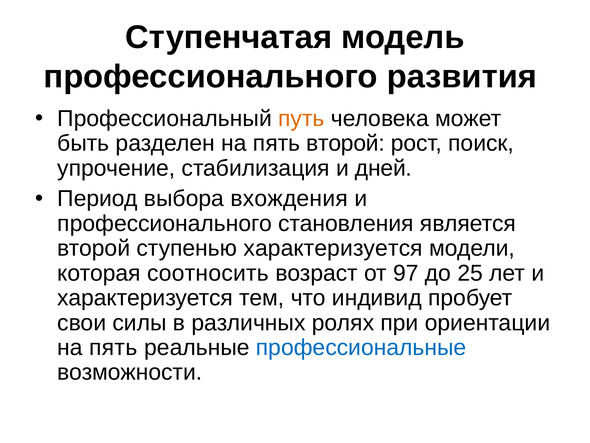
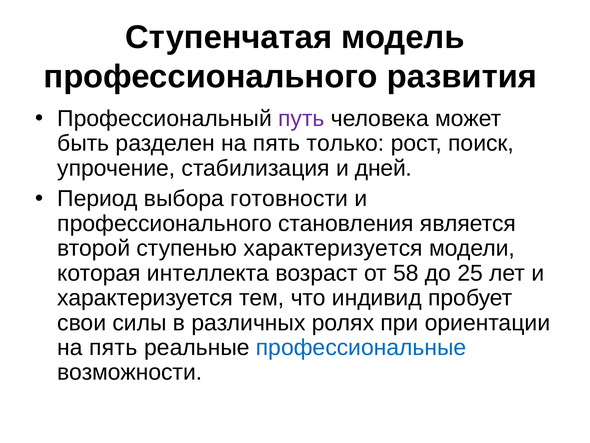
путь colour: orange -> purple
пять второй: второй -> только
вхождения: вхождения -> готовности
соотносить: соотносить -> интеллекта
97: 97 -> 58
